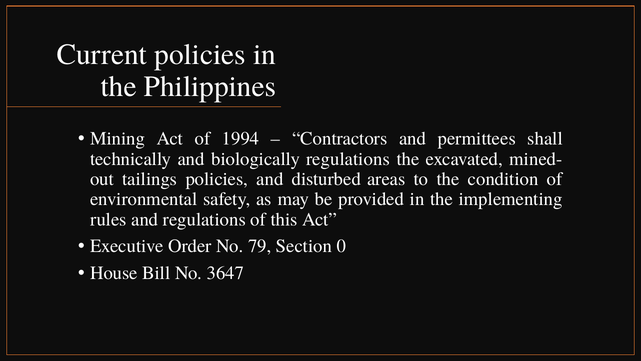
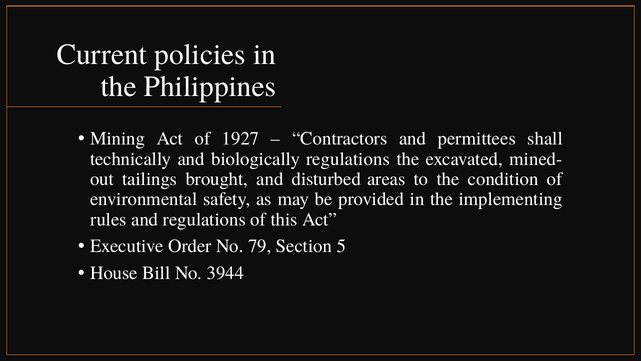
1994: 1994 -> 1927
tailings policies: policies -> brought
0: 0 -> 5
3647: 3647 -> 3944
